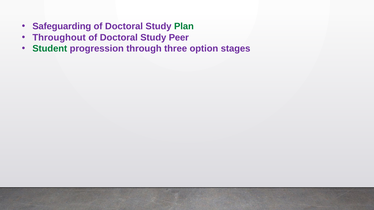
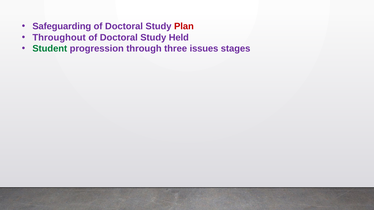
Plan colour: green -> red
Peer: Peer -> Held
option: option -> issues
